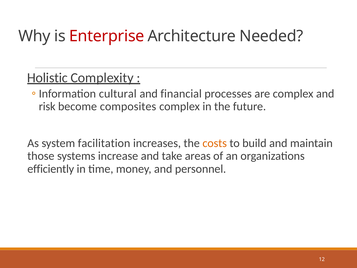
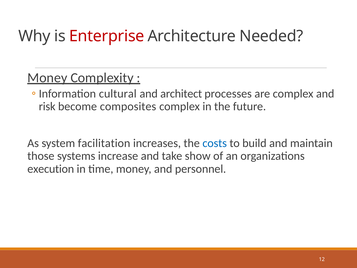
Holistic at (47, 78): Holistic -> Money
financial: financial -> architect
costs colour: orange -> blue
areas: areas -> show
efficiently: efficiently -> execution
